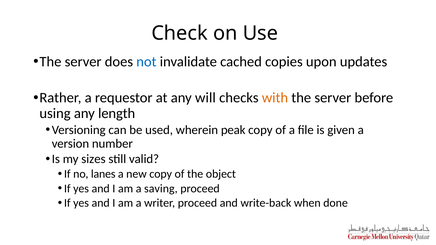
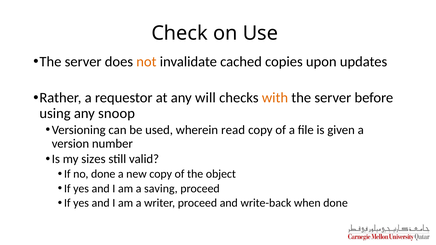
not colour: blue -> orange
length: length -> snoop
peak: peak -> read
no lanes: lanes -> done
